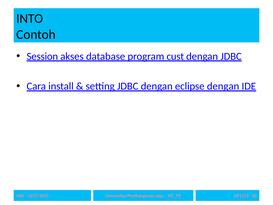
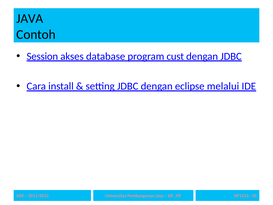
INTO: INTO -> JAVA
eclipse dengan: dengan -> melalui
